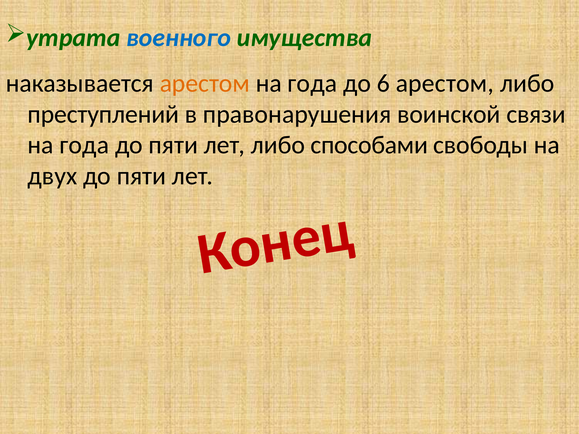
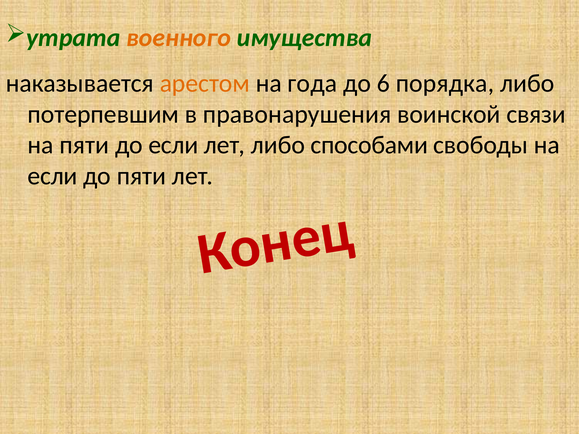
военного colour: blue -> orange
6 арестом: арестом -> порядка
преступлений: преступлений -> потерпевшим
года at (84, 145): года -> пяти
пяти at (173, 145): пяти -> если
двух at (52, 176): двух -> если
